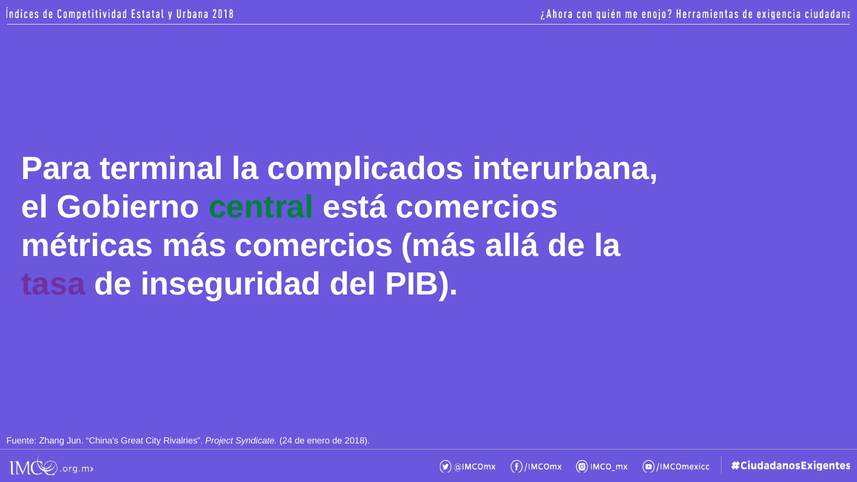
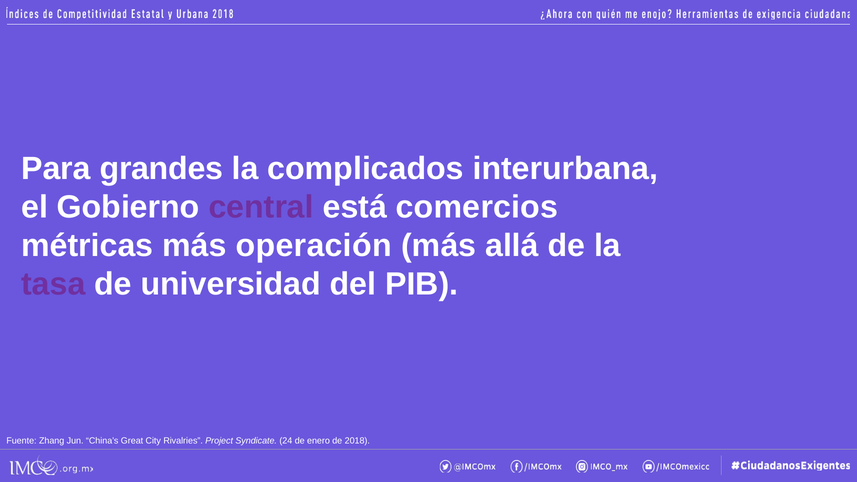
terminal: terminal -> grandes
central colour: green -> purple
más comercios: comercios -> operación
inseguridad: inseguridad -> universidad
